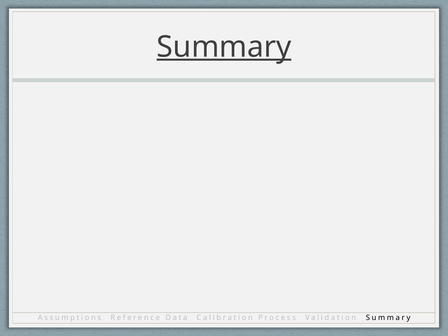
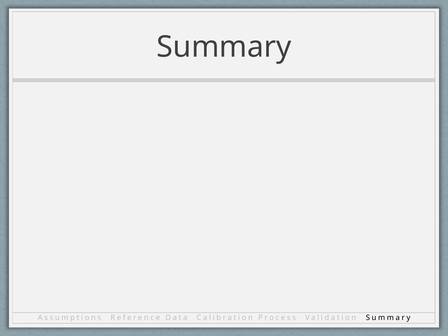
Summary at (224, 47) underline: present -> none
